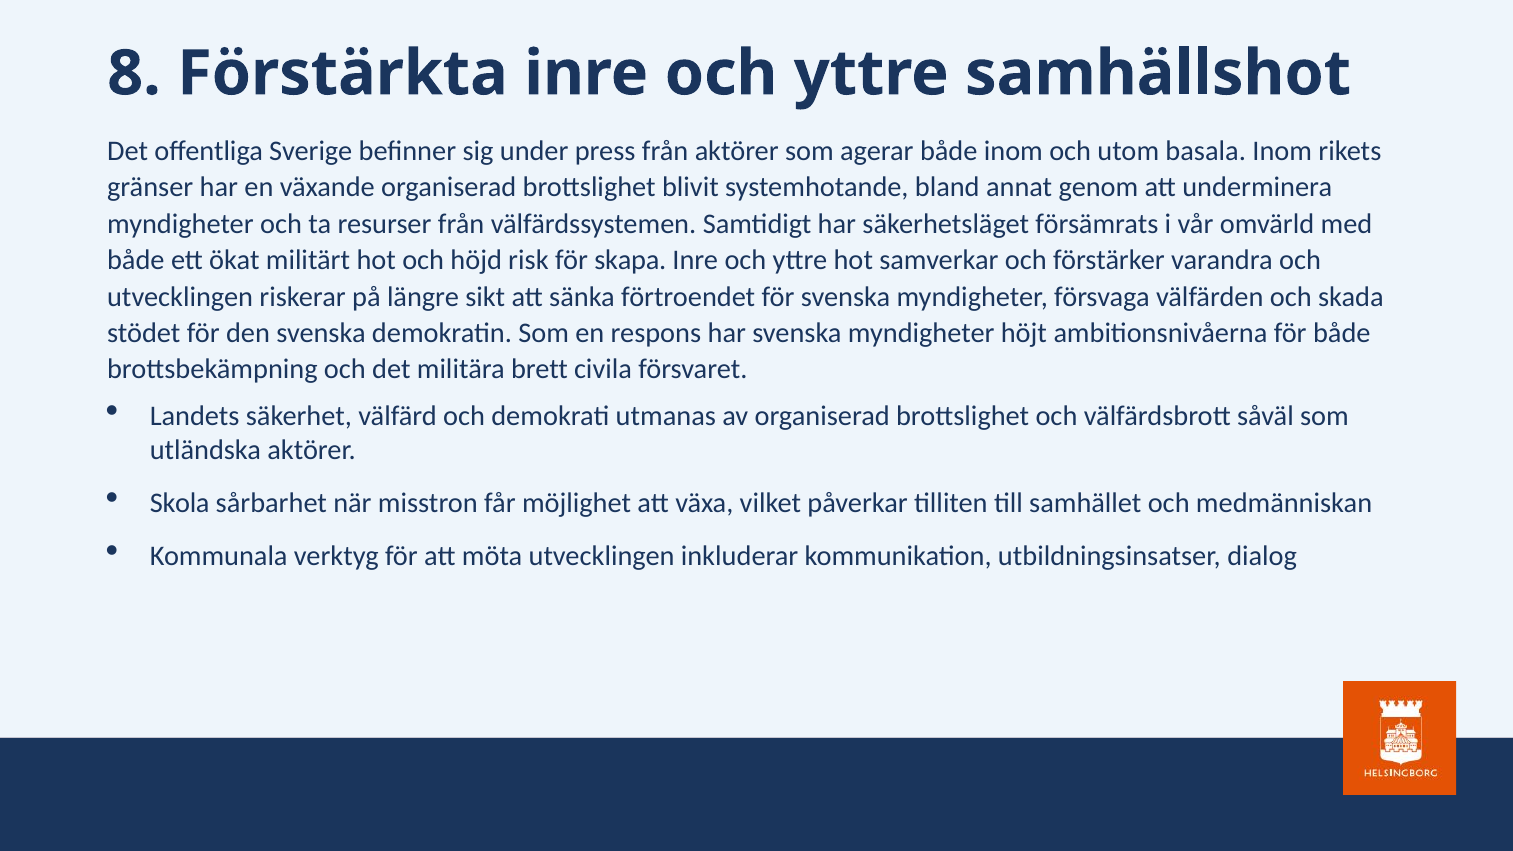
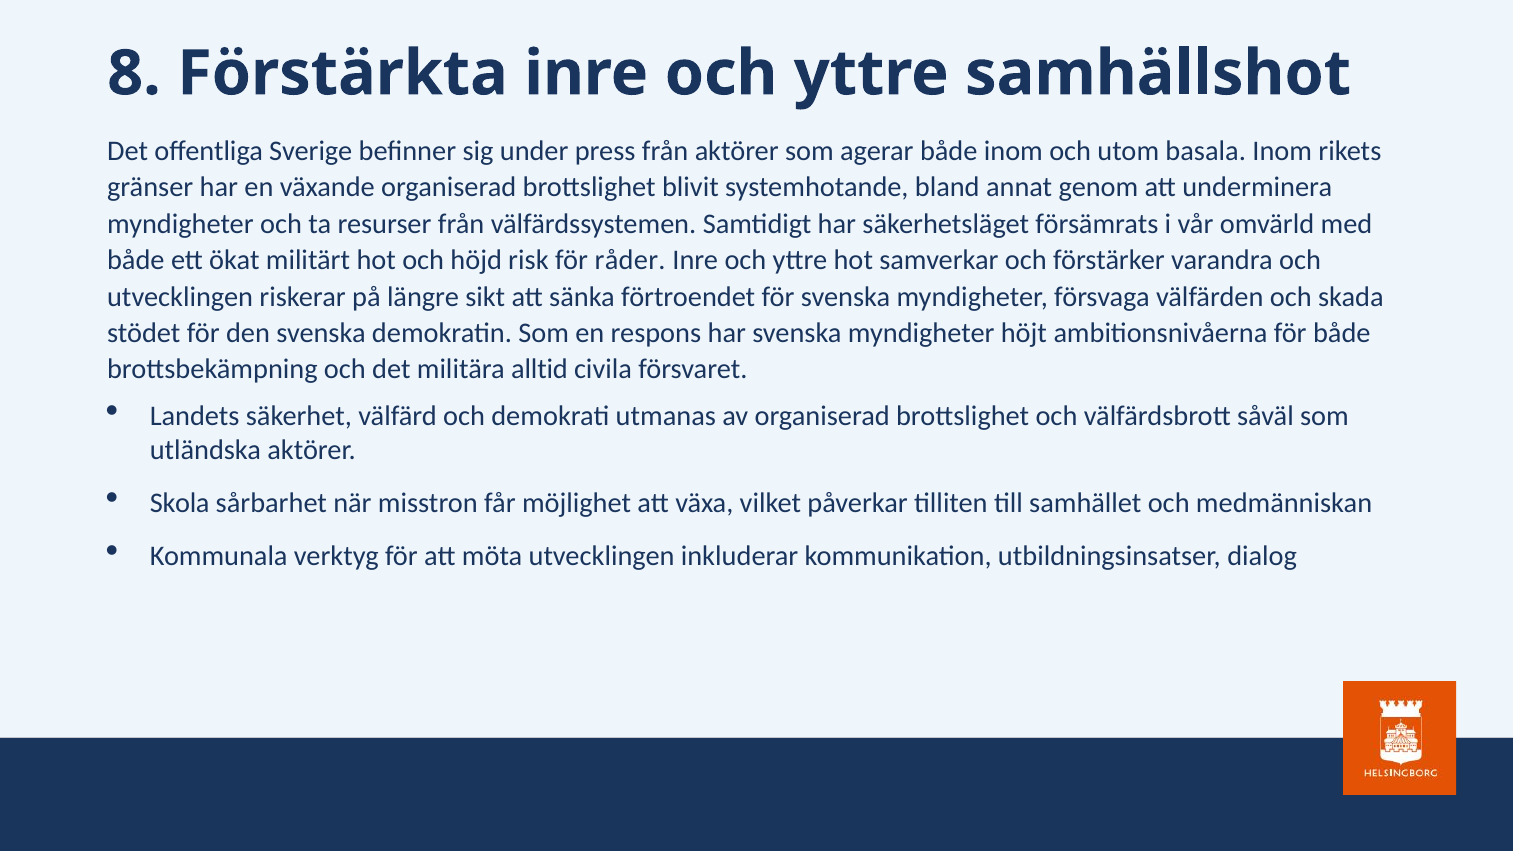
skapa: skapa -> råder
brett: brett -> alltid
